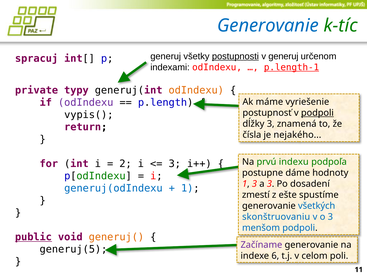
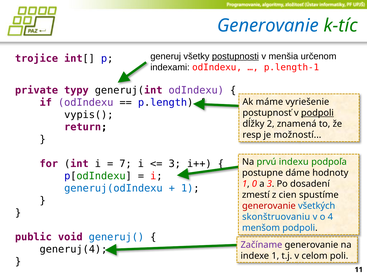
v generuj: generuj -> menšia
spracuj: spracuj -> trojice
p.length-1 underline: present -> none
odIndexu at (196, 90) colour: orange -> purple
dĺžky 3: 3 -> 2
čísla: čísla -> resp
nejakého: nejakého -> možností
2: 2 -> 7
1 3: 3 -> 0
ešte: ešte -> cien
generovanie at (269, 206) colour: black -> red
o 3: 3 -> 4
public underline: present -> none
generuj( colour: orange -> blue
generuj(5: generuj(5 -> generuj(4
indexe 6: 6 -> 1
